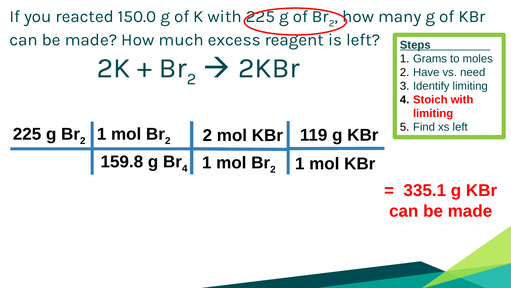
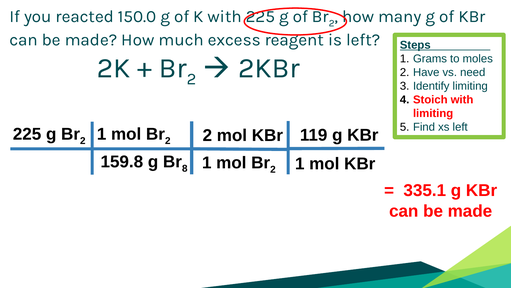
4 at (185, 168): 4 -> 8
